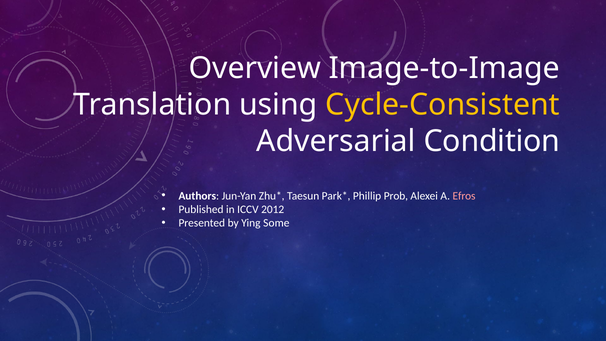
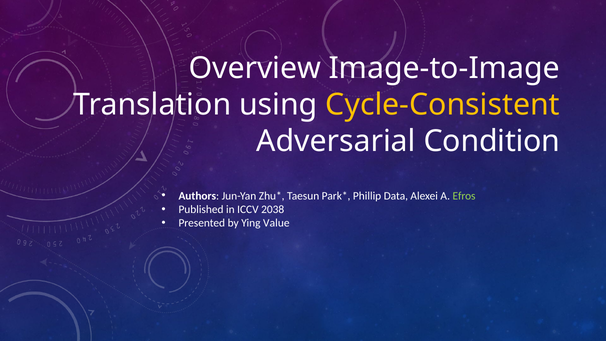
Prob: Prob -> Data
Efros colour: pink -> light green
2012: 2012 -> 2038
Some: Some -> Value
